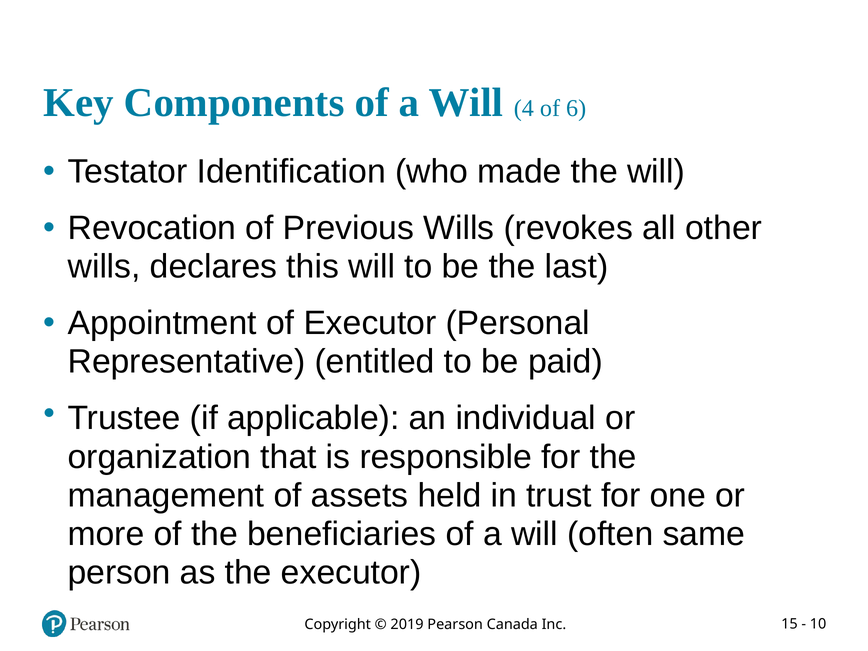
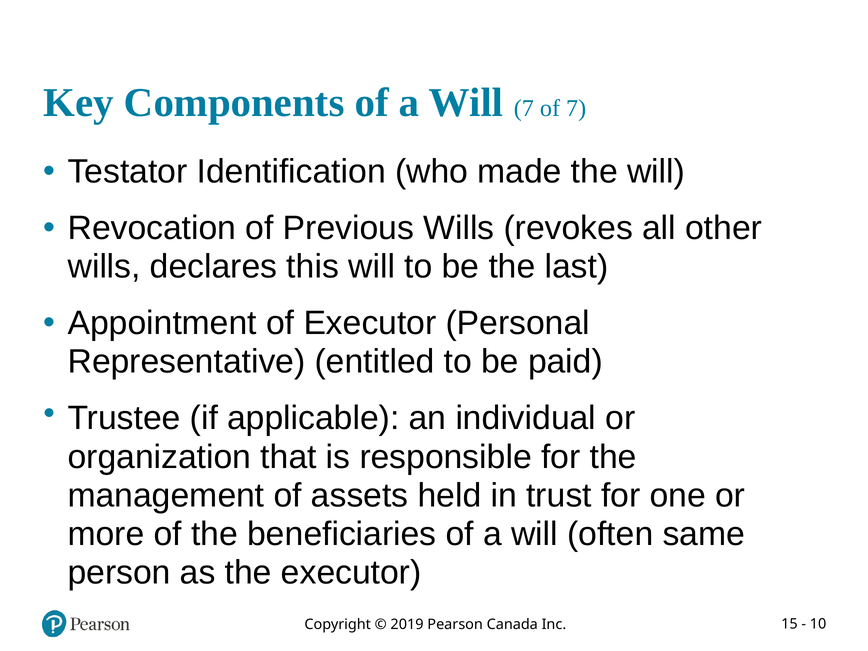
Will 4: 4 -> 7
of 6: 6 -> 7
